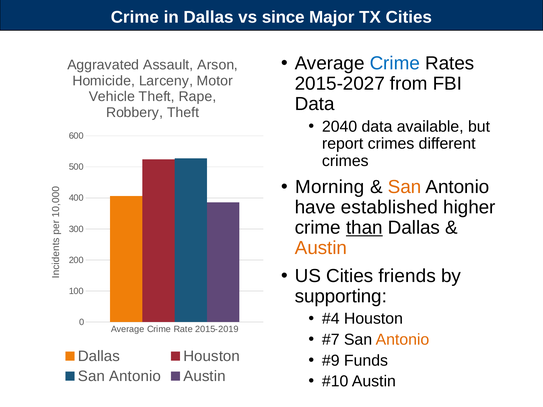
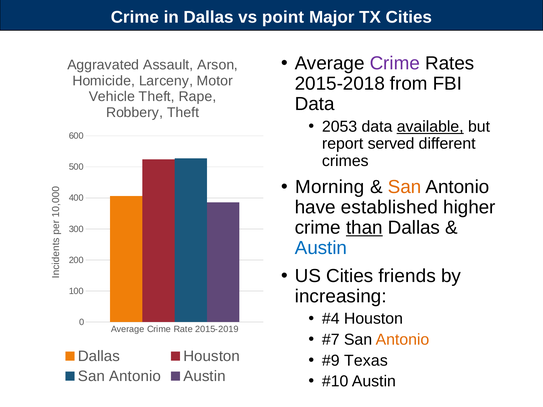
since: since -> point
Crime at (395, 63) colour: blue -> purple
2015-2027: 2015-2027 -> 2015-2018
2040: 2040 -> 2053
available underline: none -> present
report crimes: crimes -> served
Austin at (321, 248) colour: orange -> blue
supporting: supporting -> increasing
Funds: Funds -> Texas
